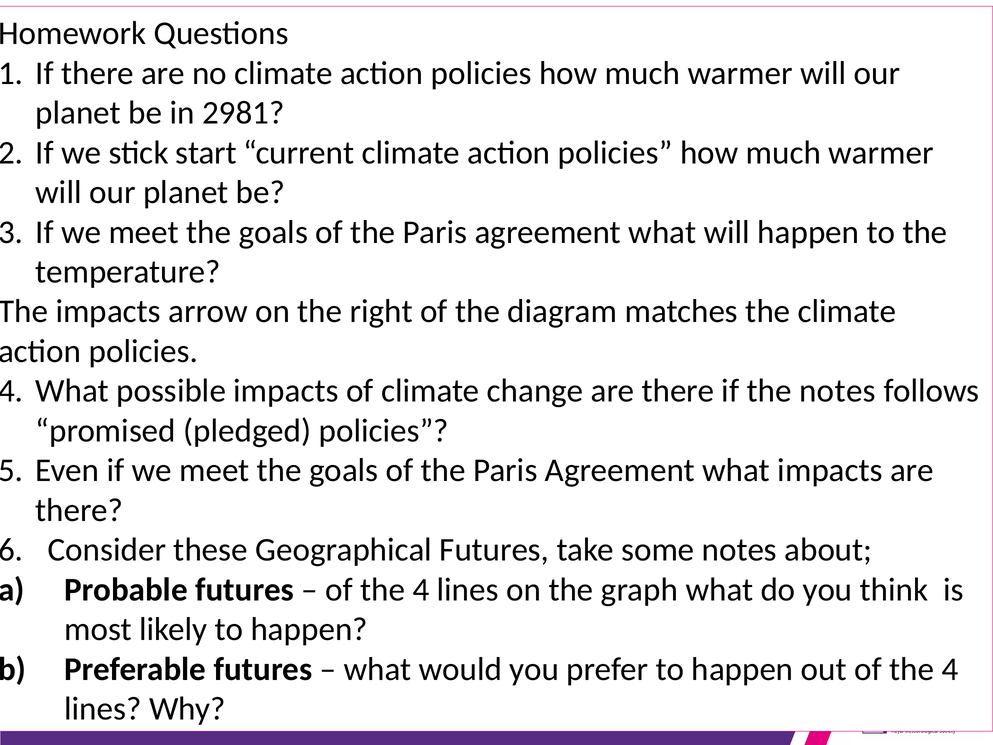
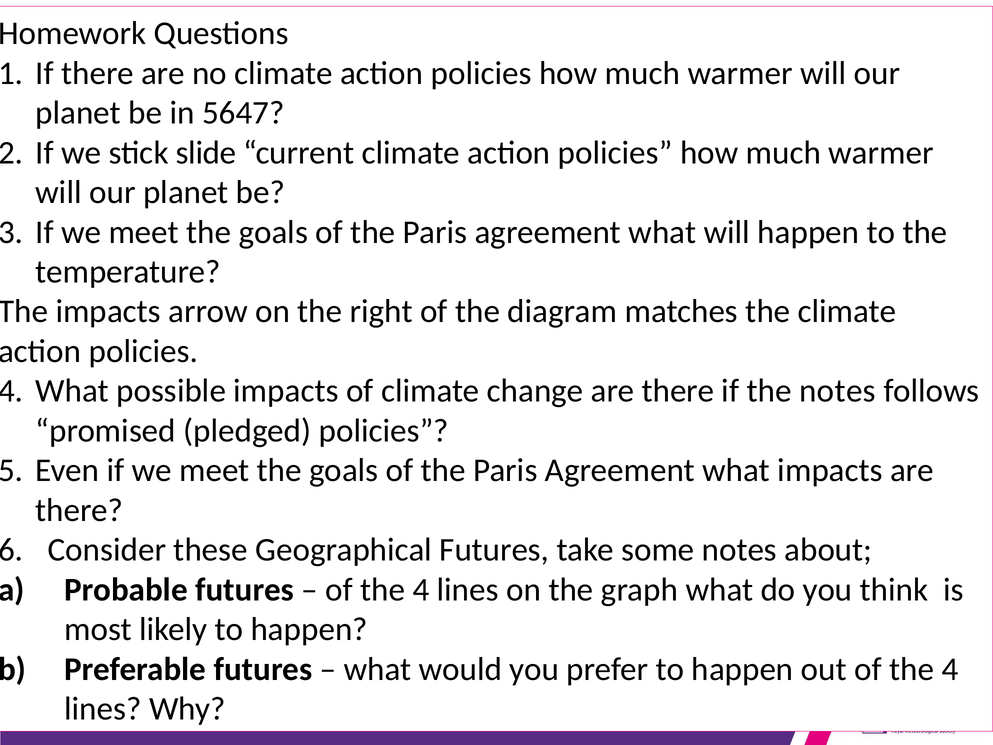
2981: 2981 -> 5647
start: start -> slide
